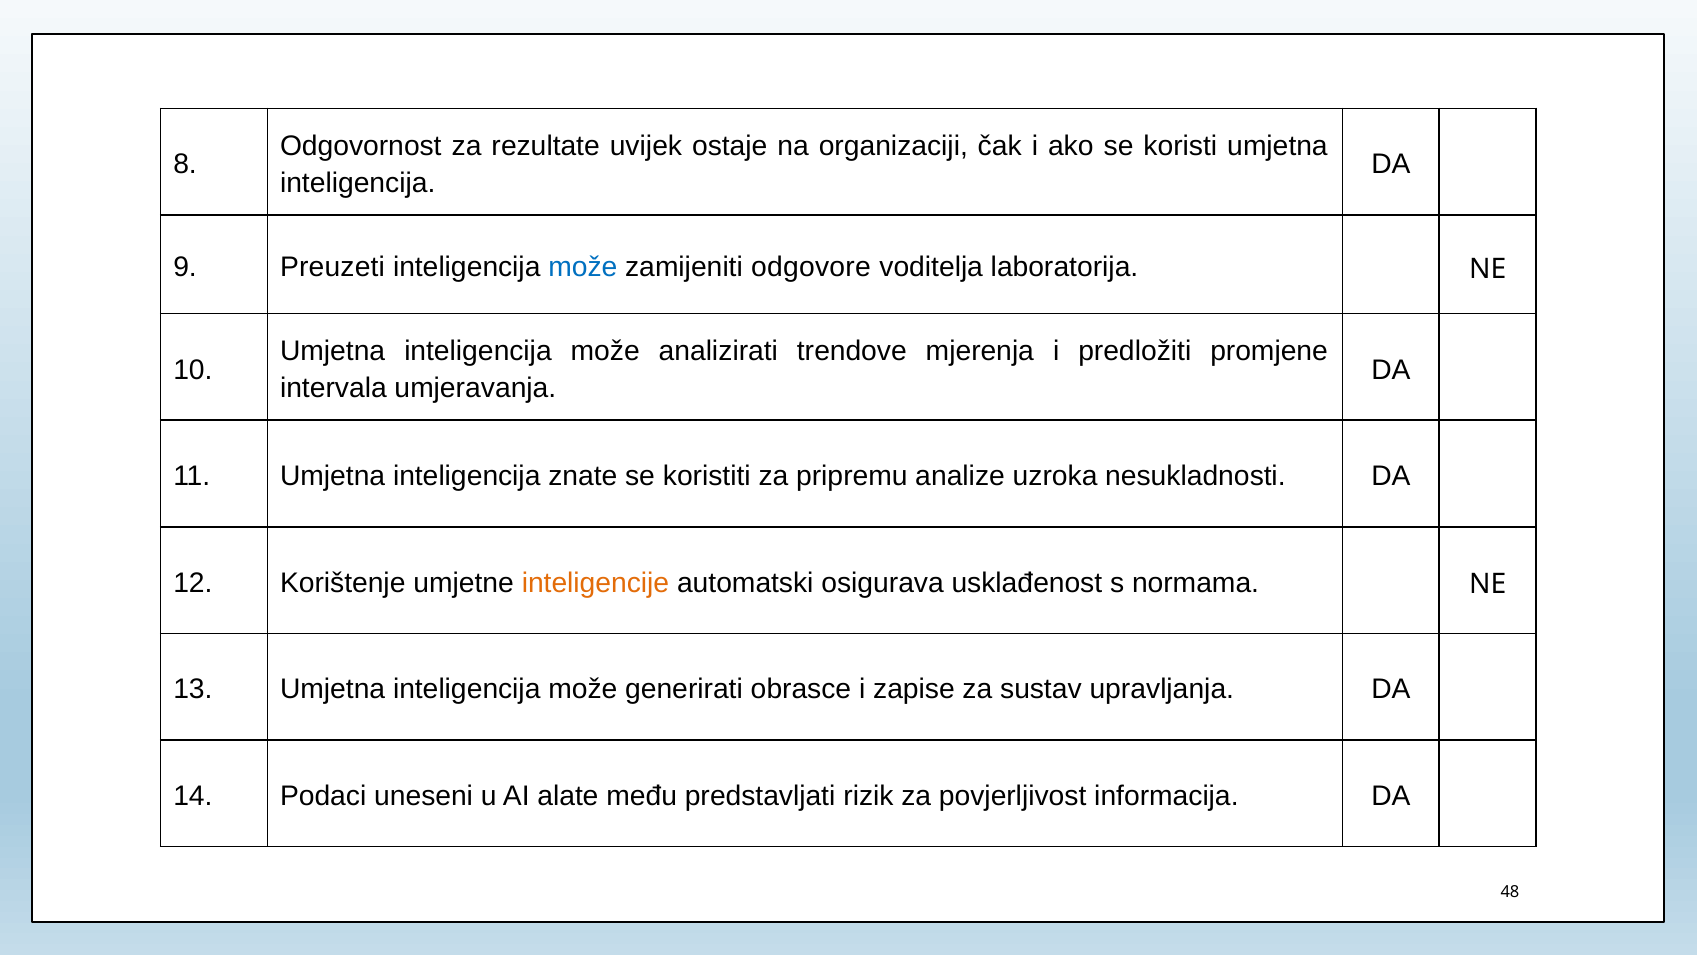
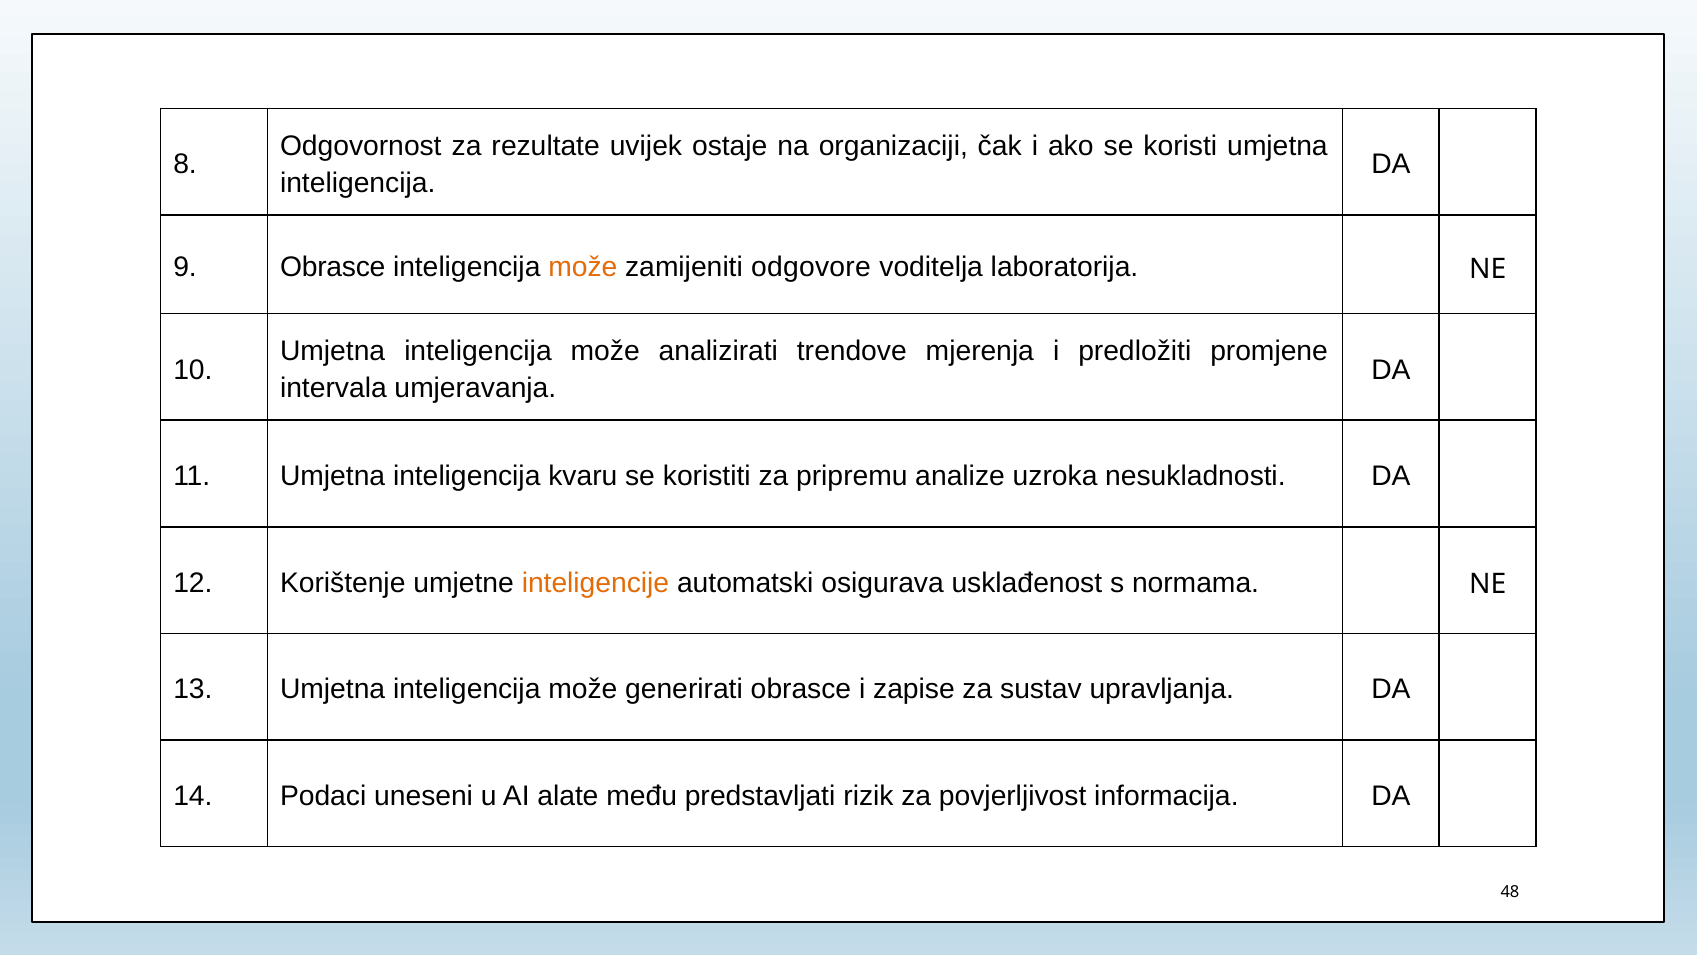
9 Preuzeti: Preuzeti -> Obrasce
može at (583, 267) colour: blue -> orange
znate: znate -> kvaru
